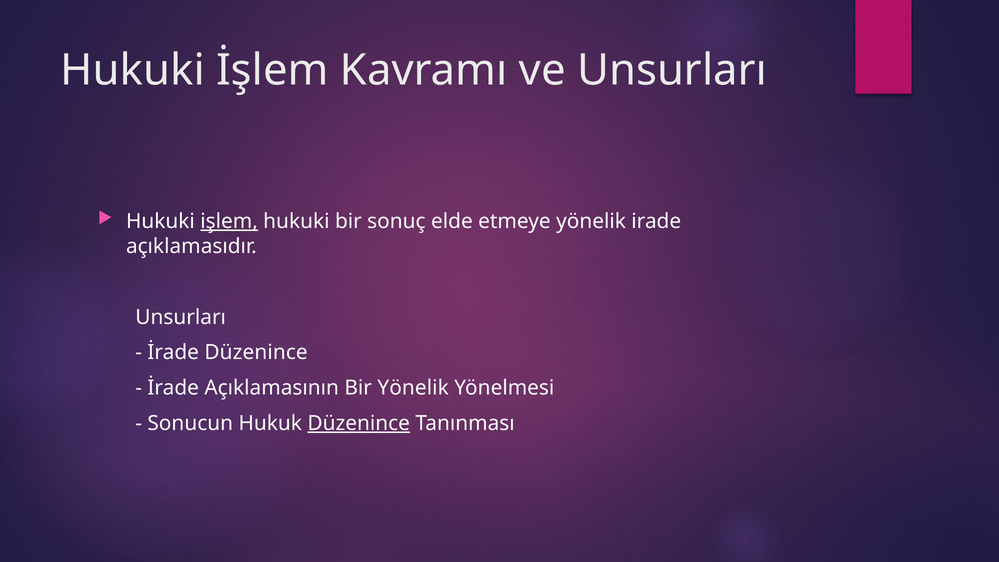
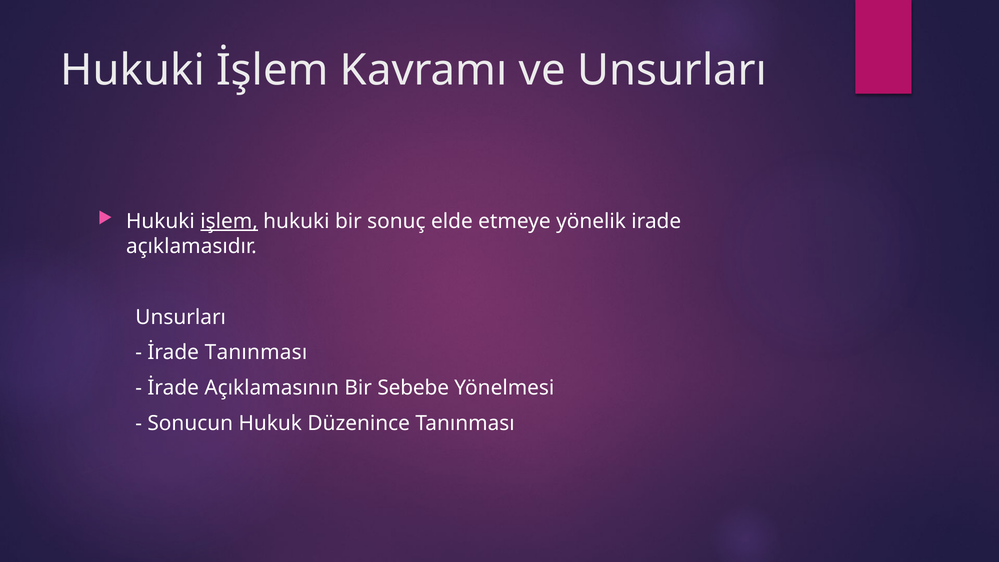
İrade Düzenince: Düzenince -> Tanınması
Bir Yönelik: Yönelik -> Sebebe
Düzenince at (359, 423) underline: present -> none
